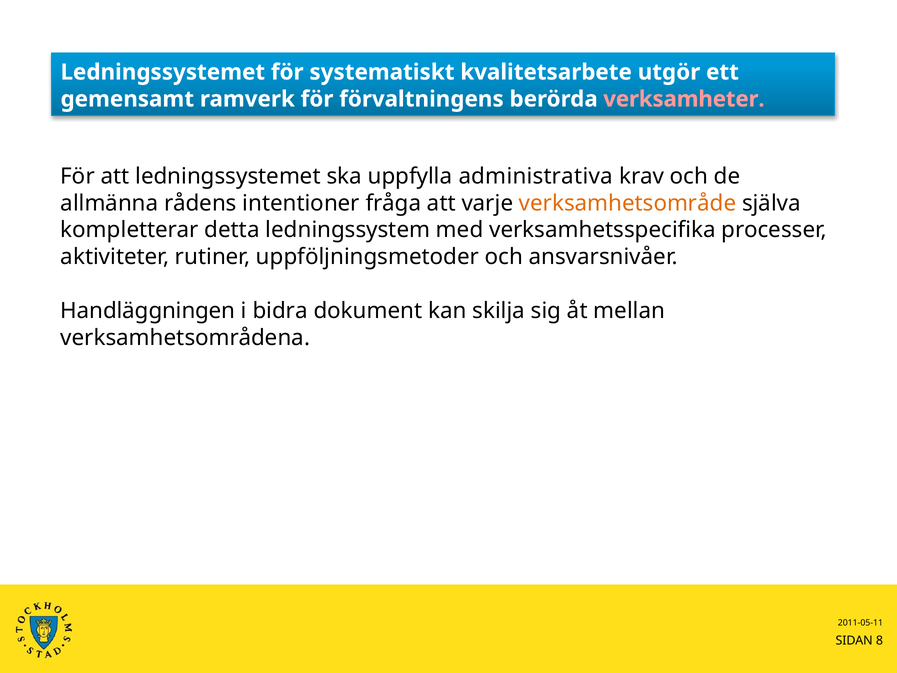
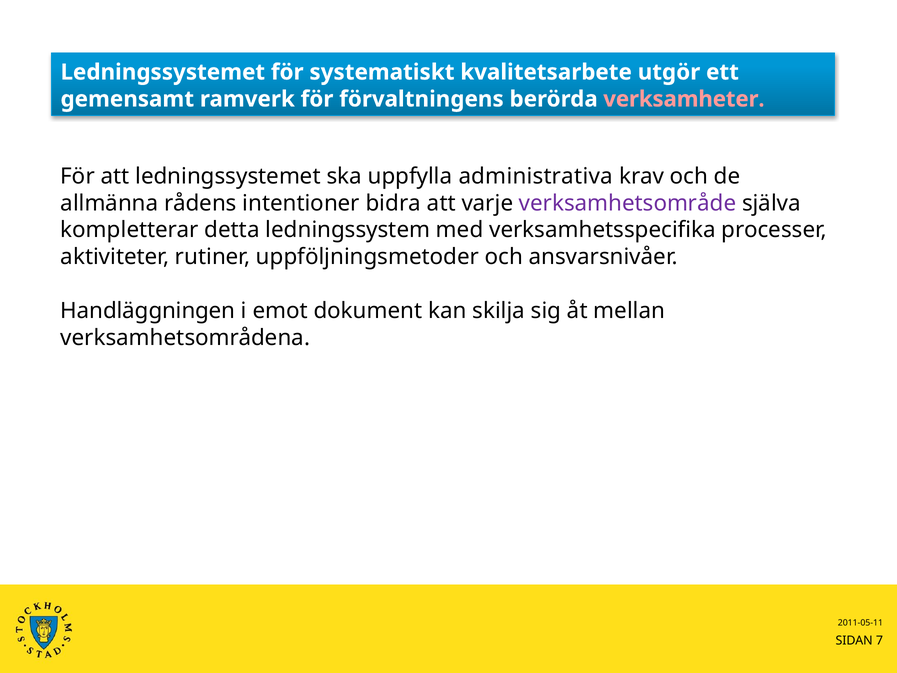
fråga: fråga -> bidra
verksamhetsområde colour: orange -> purple
bidra: bidra -> emot
8: 8 -> 7
